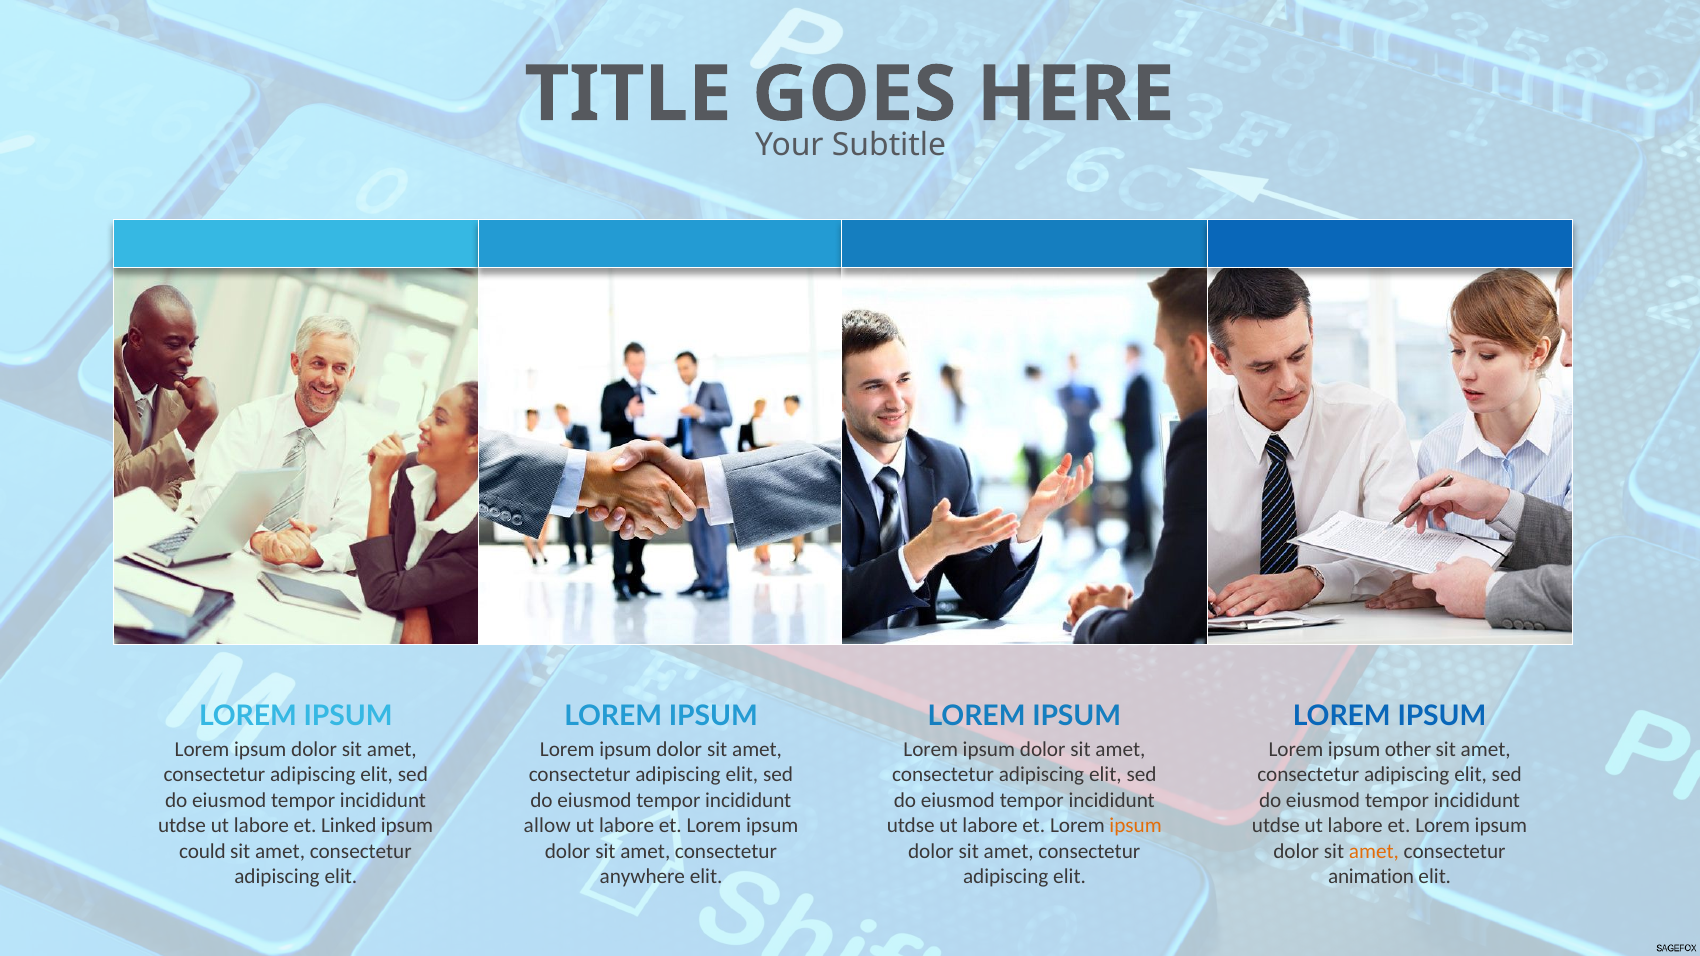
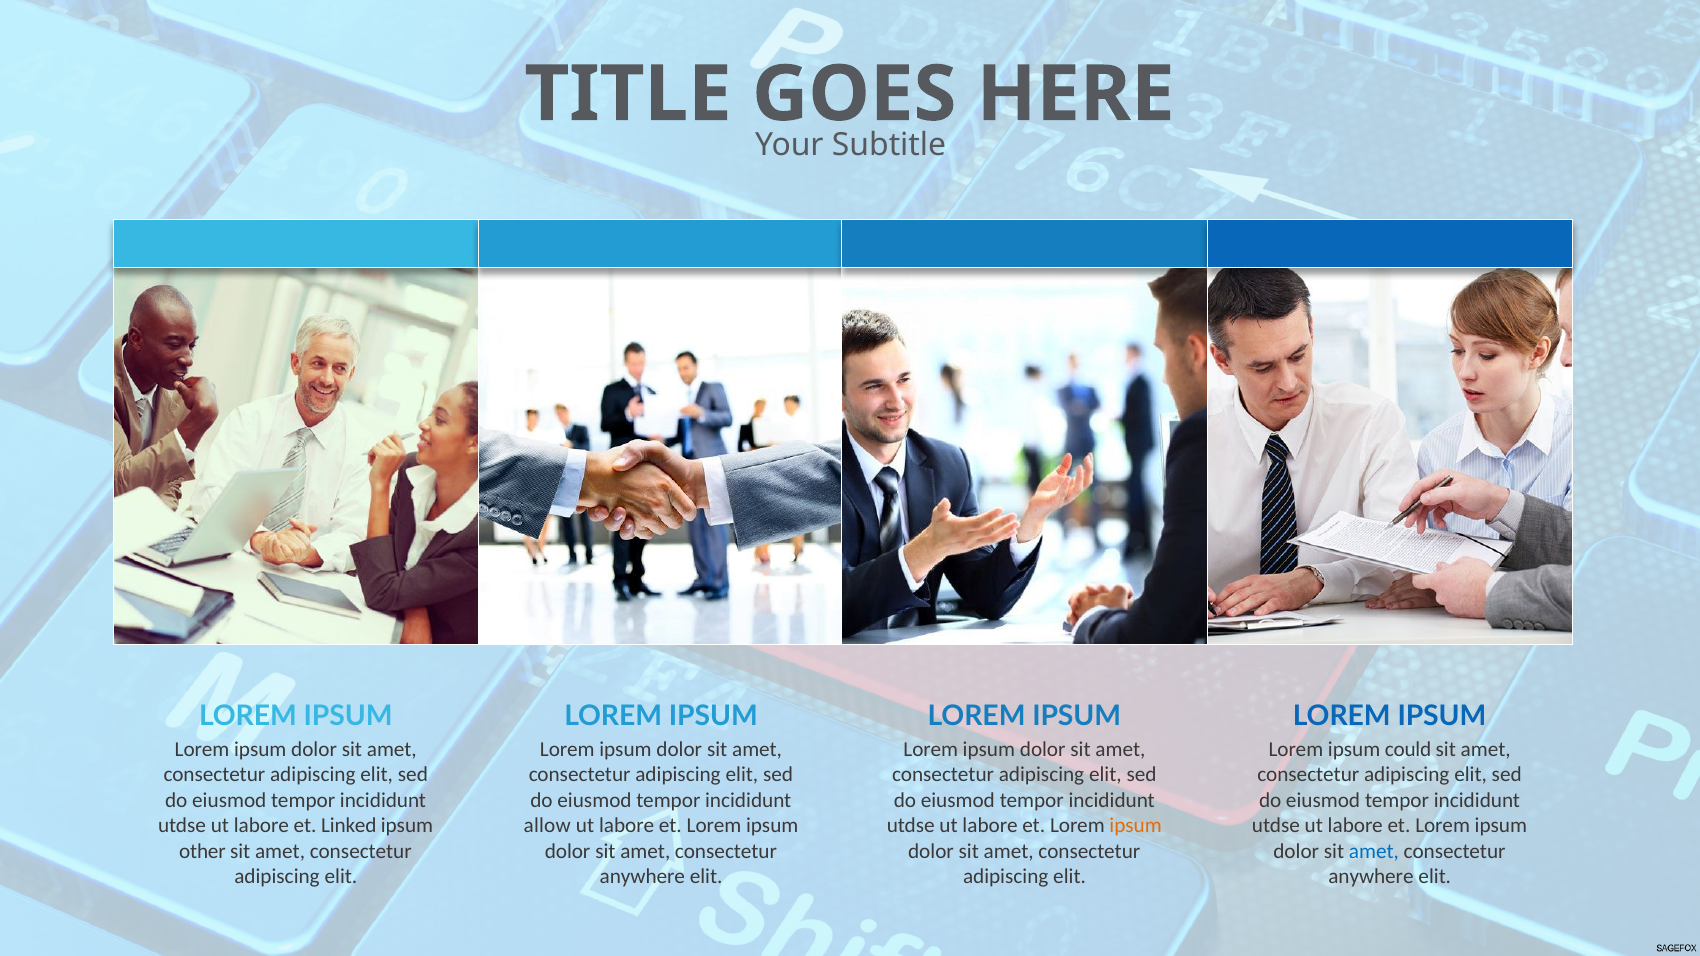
other: other -> could
could: could -> other
amet at (1374, 852) colour: orange -> blue
animation at (1371, 877): animation -> anywhere
